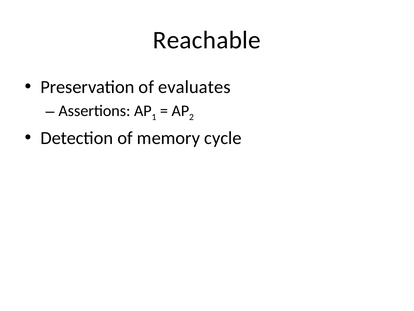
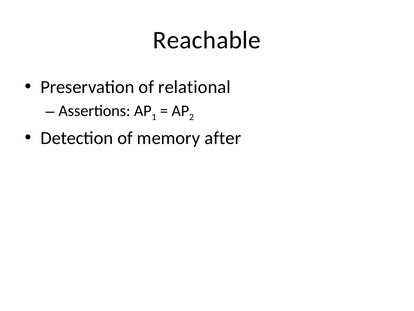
evaluates: evaluates -> relational
cycle: cycle -> after
